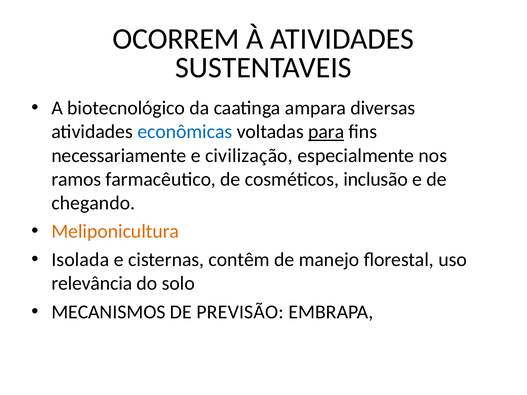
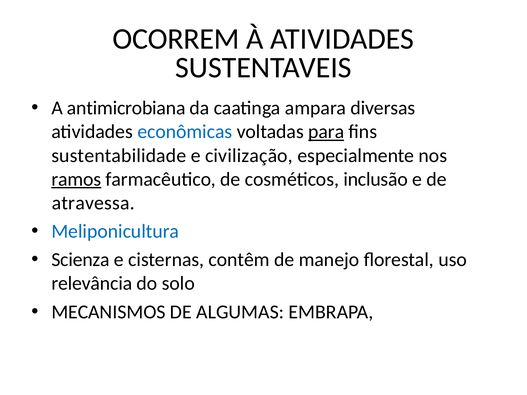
biotecnológico: biotecnológico -> antimicrobiana
necessariamente: necessariamente -> sustentabilidade
ramos underline: none -> present
chegando: chegando -> atravessa
Meliponicultura colour: orange -> blue
Isolada: Isolada -> Scienza
PREVISÃO: PREVISÃO -> ALGUMAS
